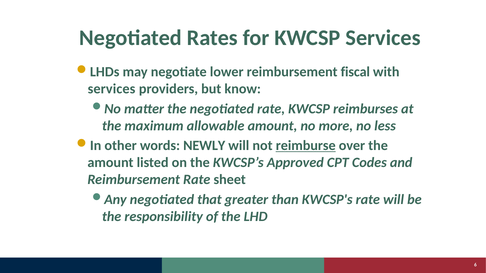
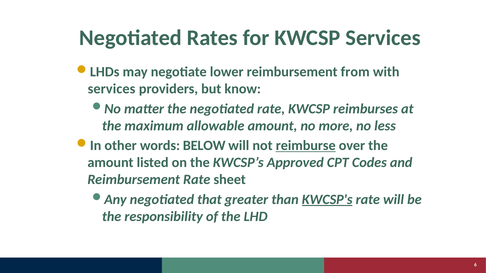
fiscal: fiscal -> from
NEWLY: NEWLY -> BELOW
KWCSP's underline: none -> present
